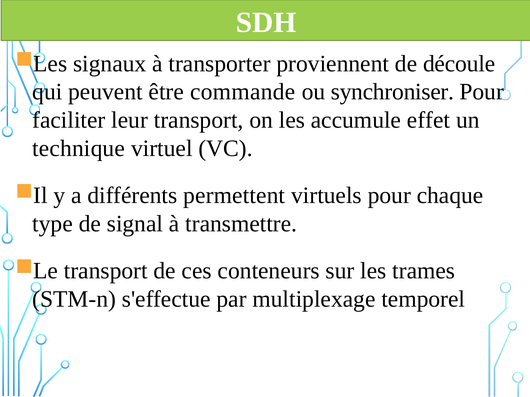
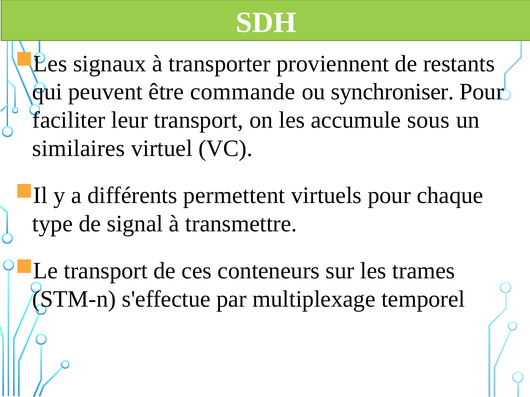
découle: découle -> restants
effet: effet -> sous
technique: technique -> similaires
